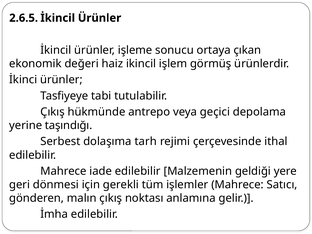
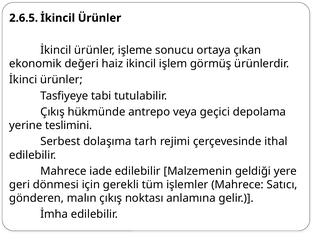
taşındığı: taşındığı -> teslimini
